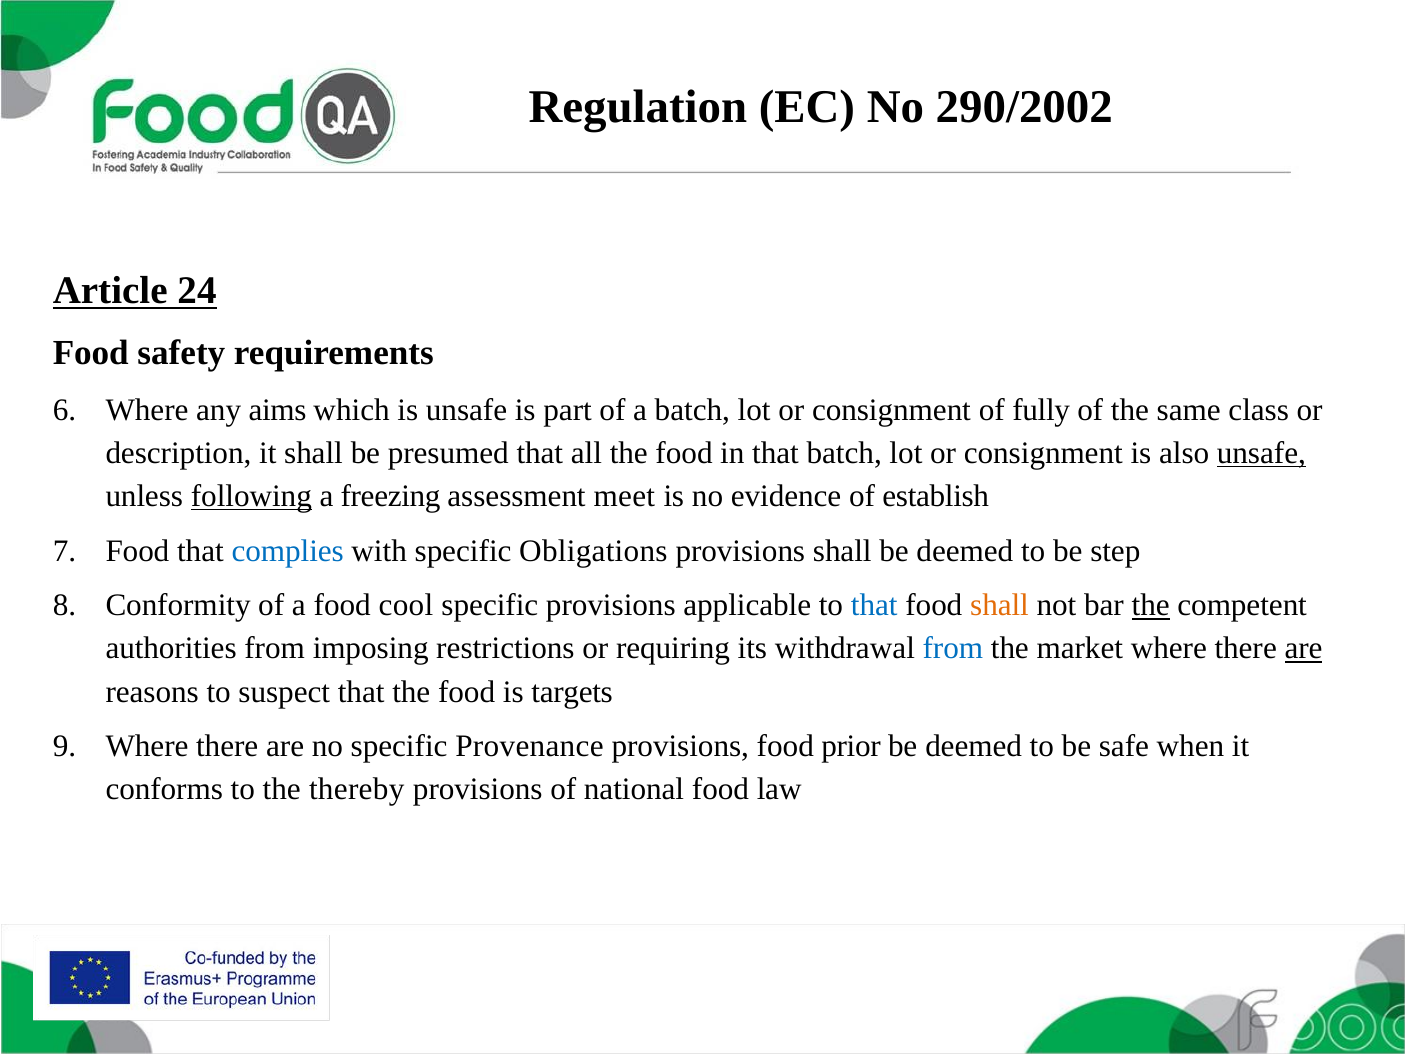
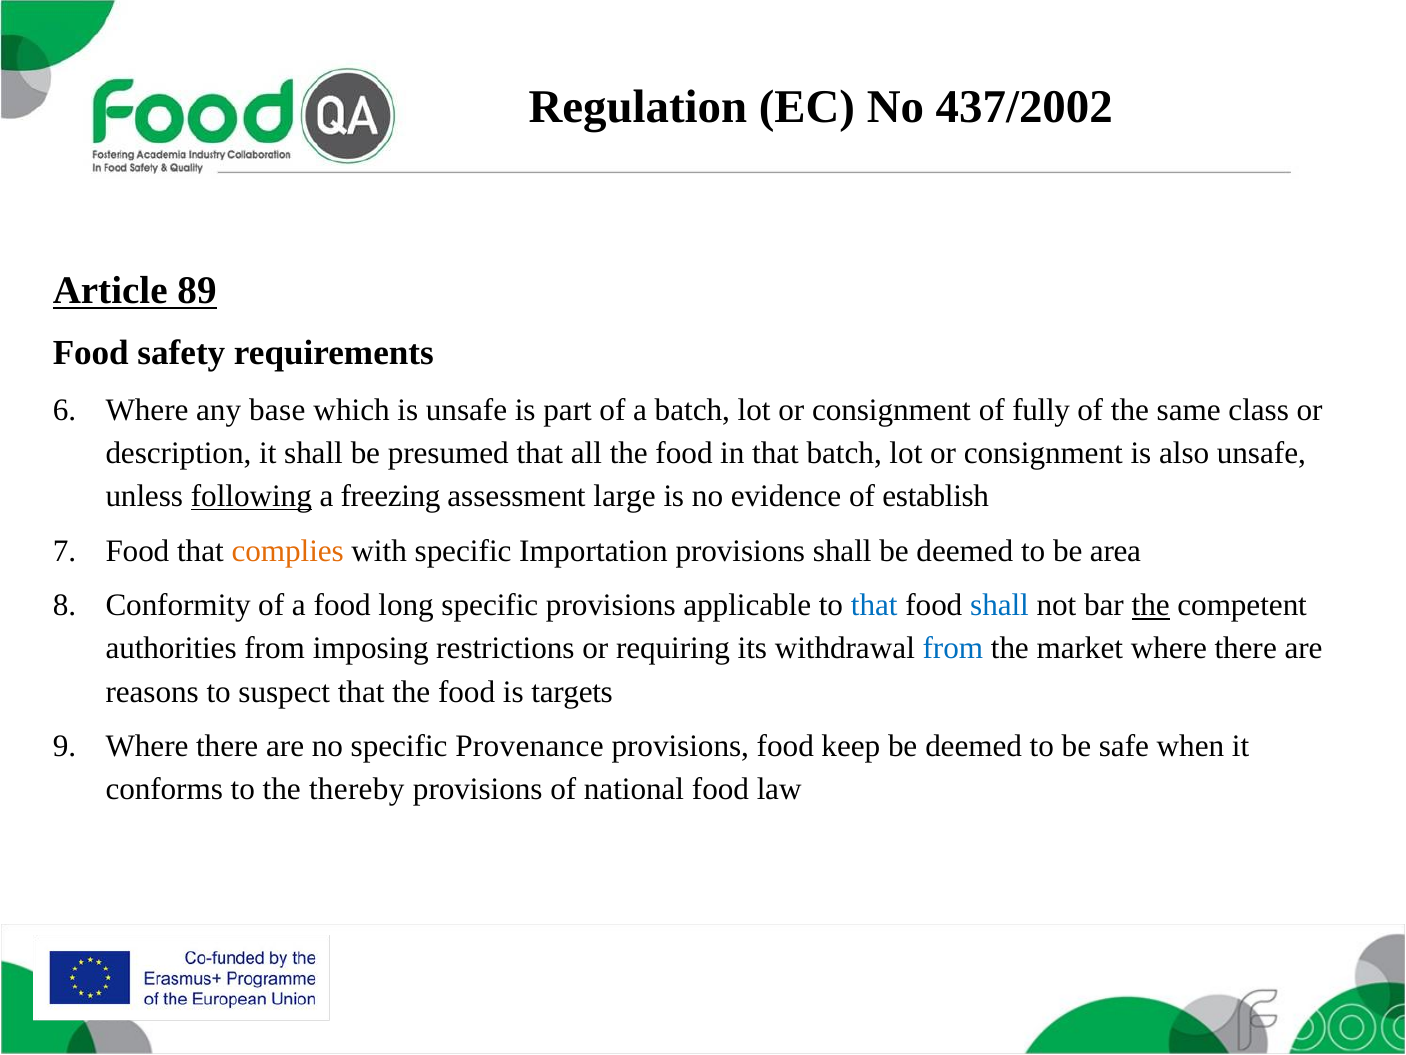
290/2002: 290/2002 -> 437/2002
24: 24 -> 89
aims: aims -> base
unsafe at (1261, 453) underline: present -> none
meet: meet -> large
complies colour: blue -> orange
Obligations: Obligations -> Importation
step: step -> area
cool: cool -> long
shall at (1000, 605) colour: orange -> blue
are at (1304, 648) underline: present -> none
prior: prior -> keep
